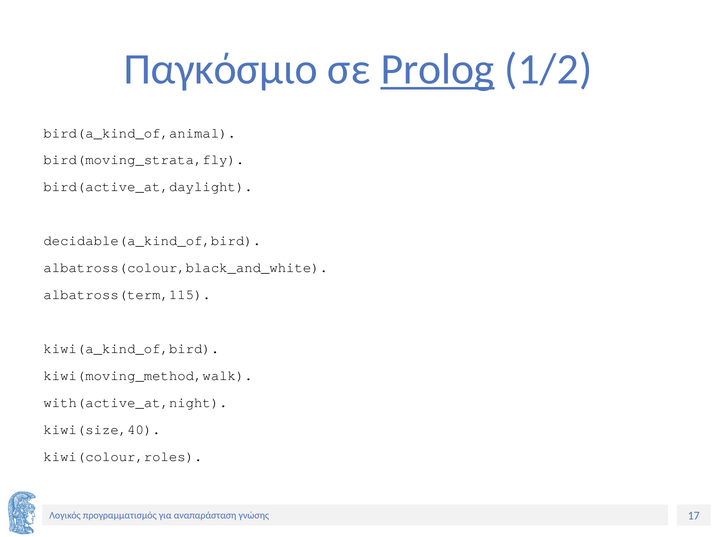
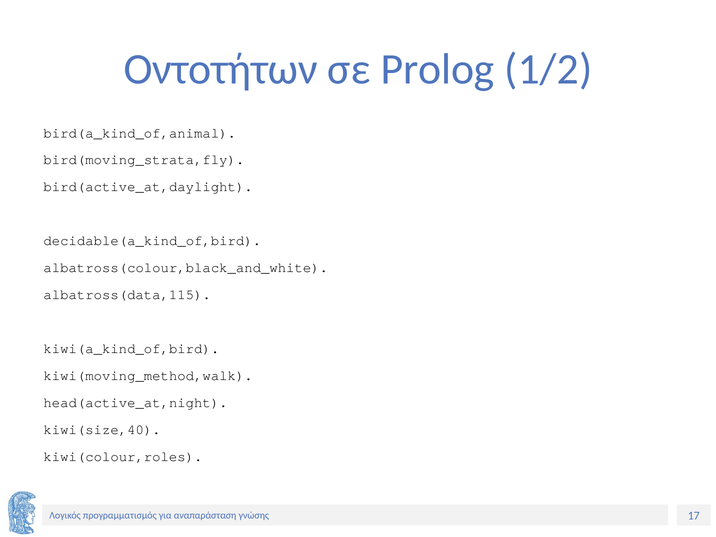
Παγκόσμιο: Παγκόσμιο -> Οντοτήτων
Prolog underline: present -> none
albatross(term,115: albatross(term,115 -> albatross(data,115
with(active_at,night: with(active_at,night -> head(active_at,night
